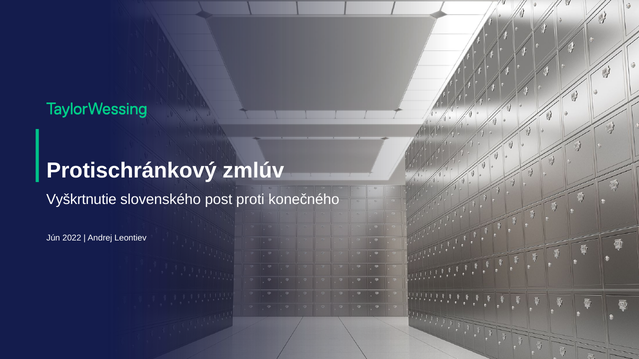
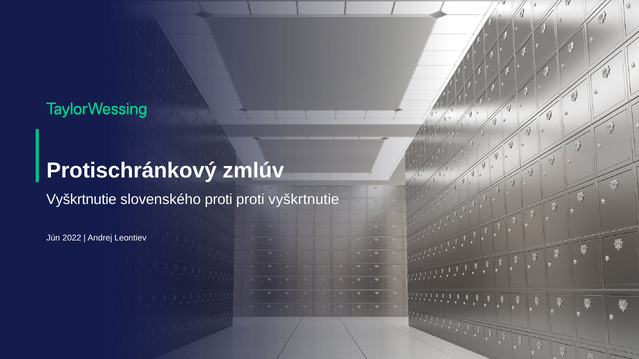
slovenského post: post -> proti
proti konečného: konečného -> vyškrtnutie
